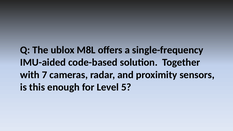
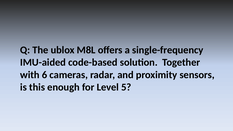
7: 7 -> 6
